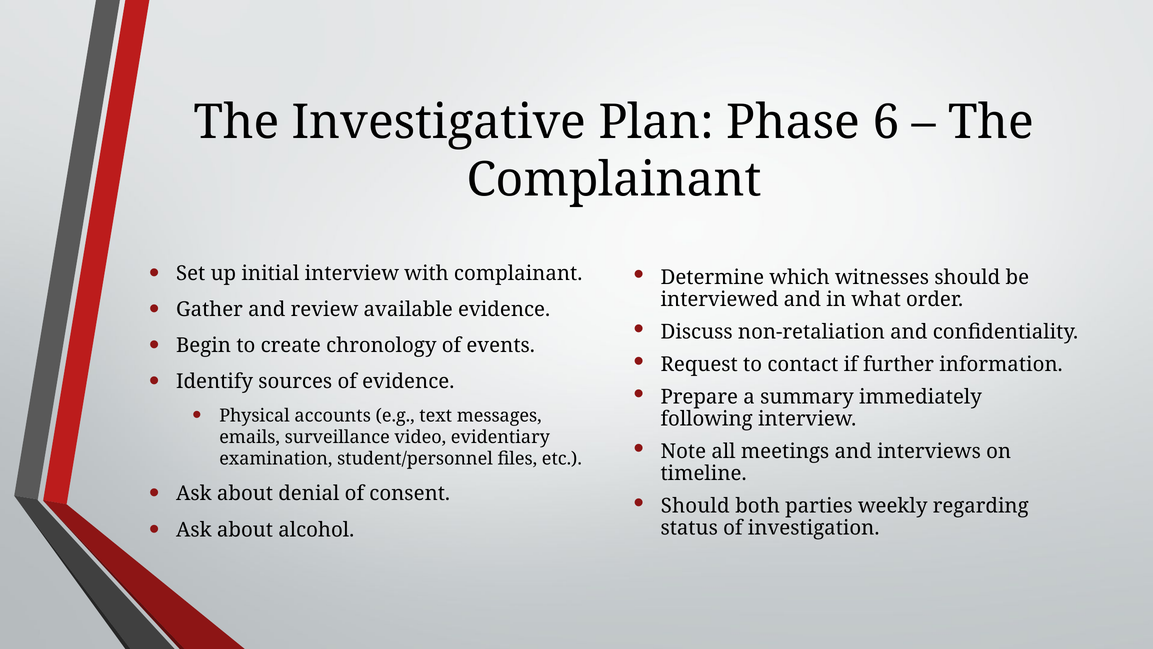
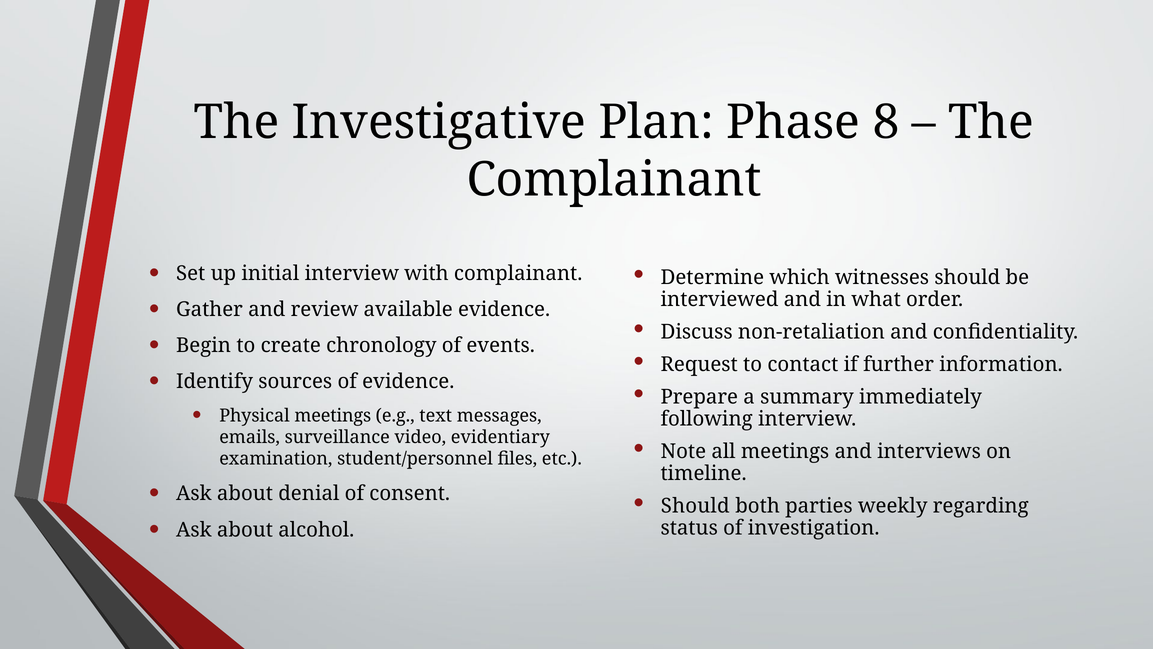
6: 6 -> 8
Physical accounts: accounts -> meetings
